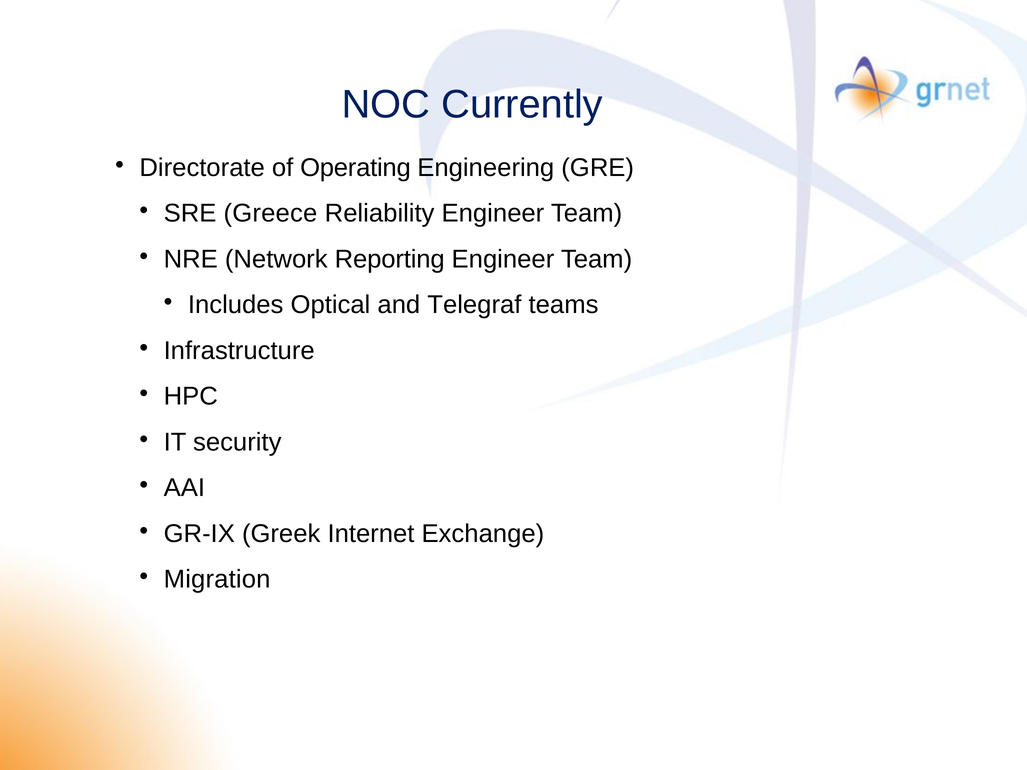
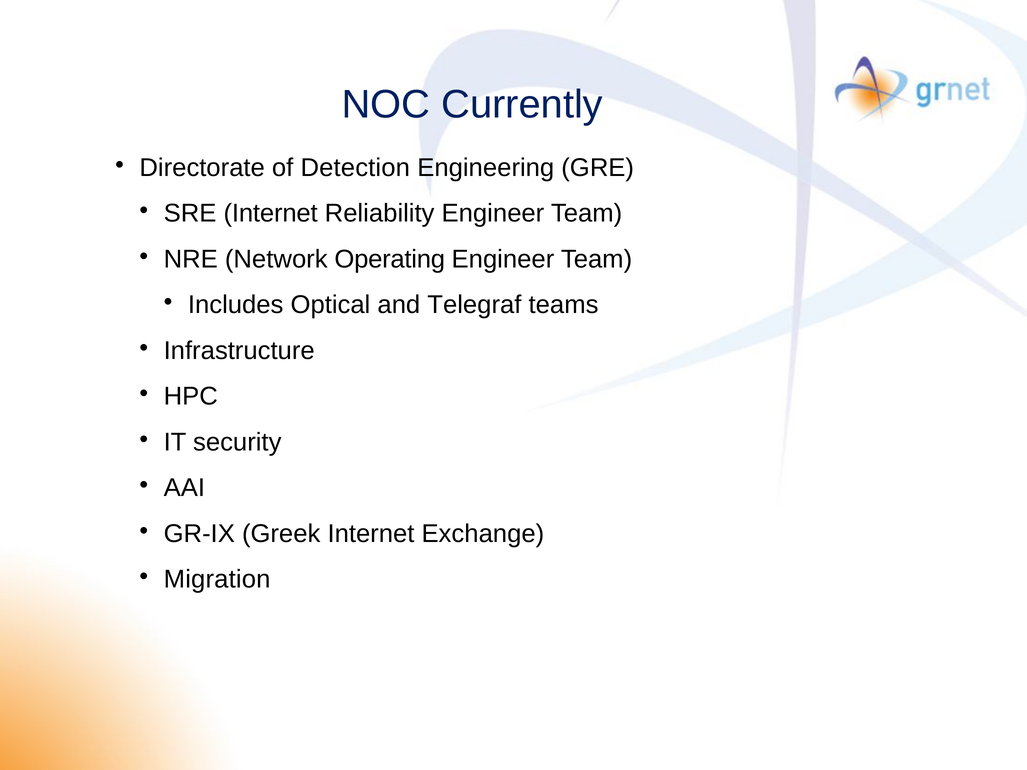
Operating: Operating -> Detection
SRE Greece: Greece -> Internet
Reporting: Reporting -> Operating
